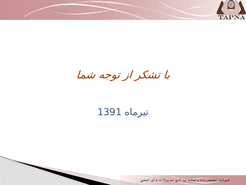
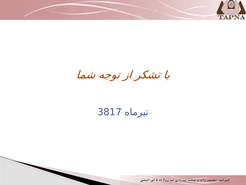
1391: 1391 -> 3817
